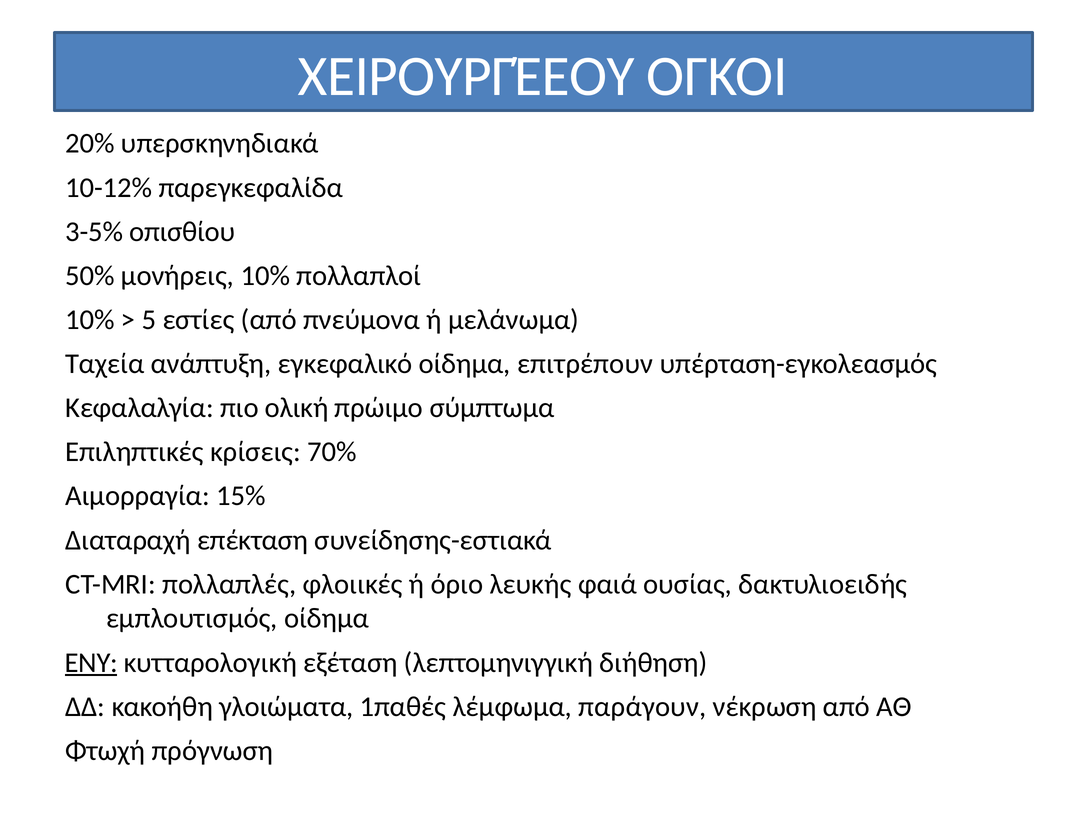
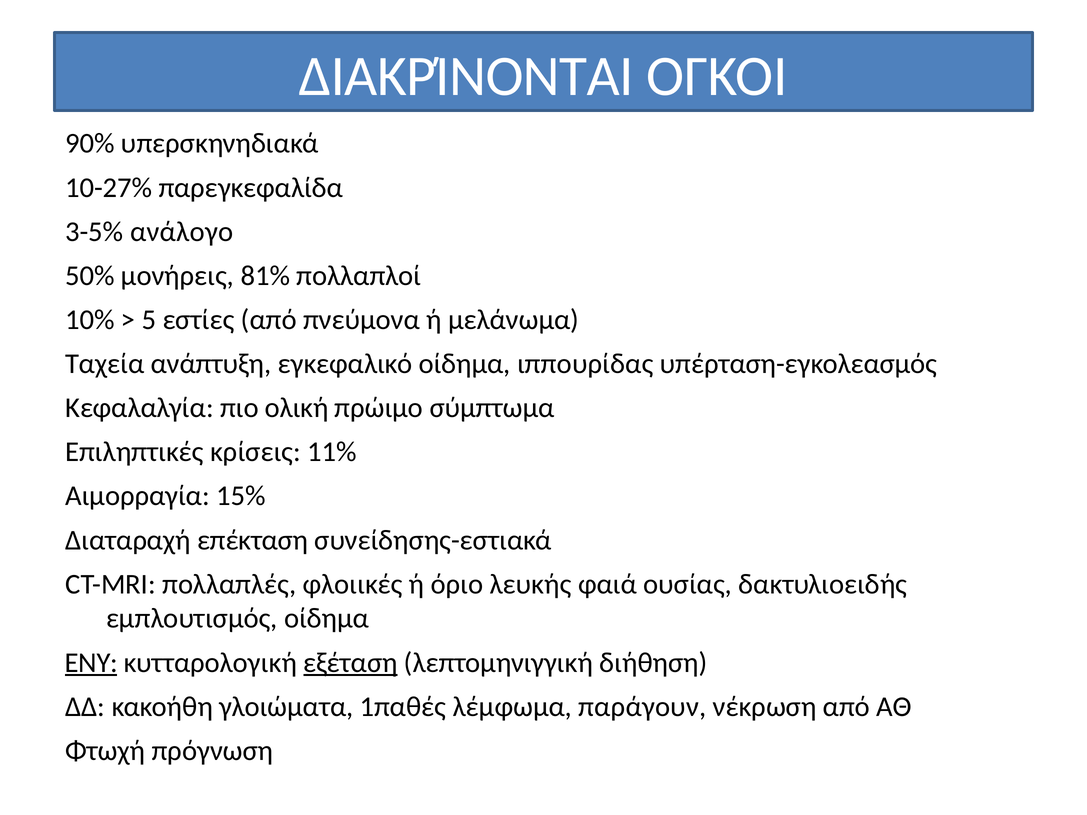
ΧΕΙΡΟΥΡΓΈΕΟΥ: ΧΕΙΡΟΥΡΓΈΕΟΥ -> ΔΙΑΚΡΊΝΟΝΤΑΙ
20%: 20% -> 90%
10-12%: 10-12% -> 10-27%
οπισθίου: οπισθίου -> ανάλογο
μονήρεις 10%: 10% -> 81%
επιτρέπουν: επιτρέπουν -> ιππουρίδας
70%: 70% -> 11%
εξέταση underline: none -> present
